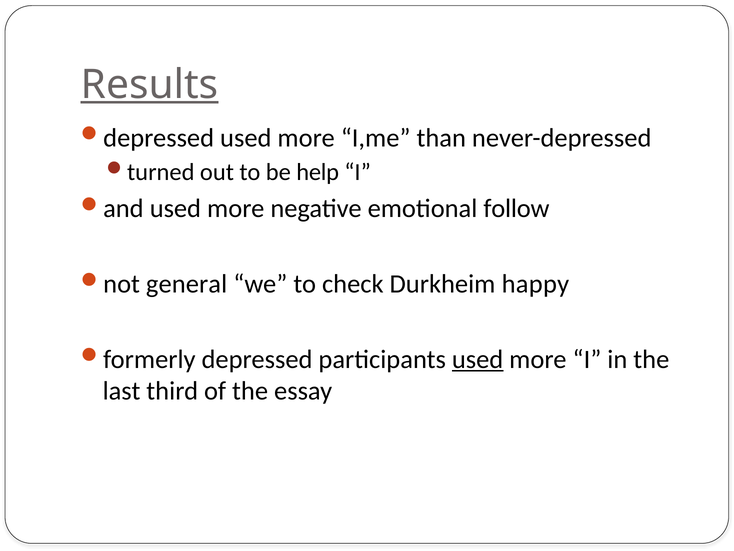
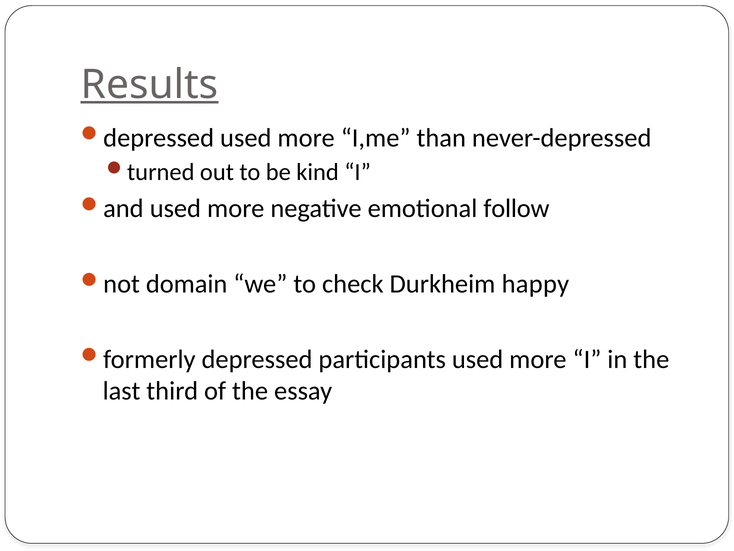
help: help -> kind
general: general -> domain
used at (478, 359) underline: present -> none
